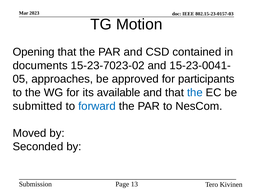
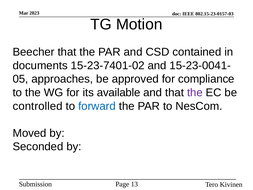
Opening: Opening -> Beecher
15-23-7023-02: 15-23-7023-02 -> 15-23-7401-02
participants: participants -> compliance
the at (195, 92) colour: blue -> purple
submitted: submitted -> controlled
